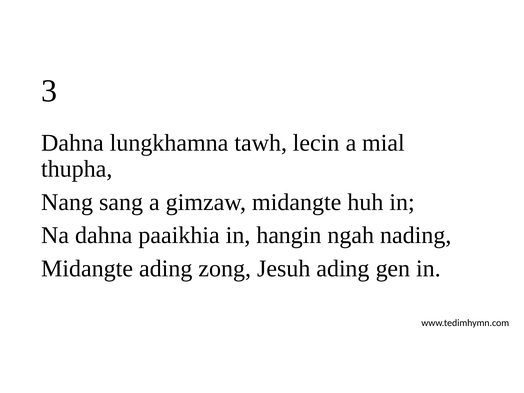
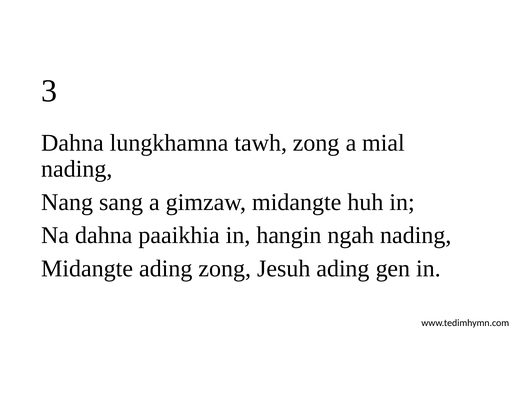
tawh lecin: lecin -> zong
thupha at (77, 169): thupha -> nading
